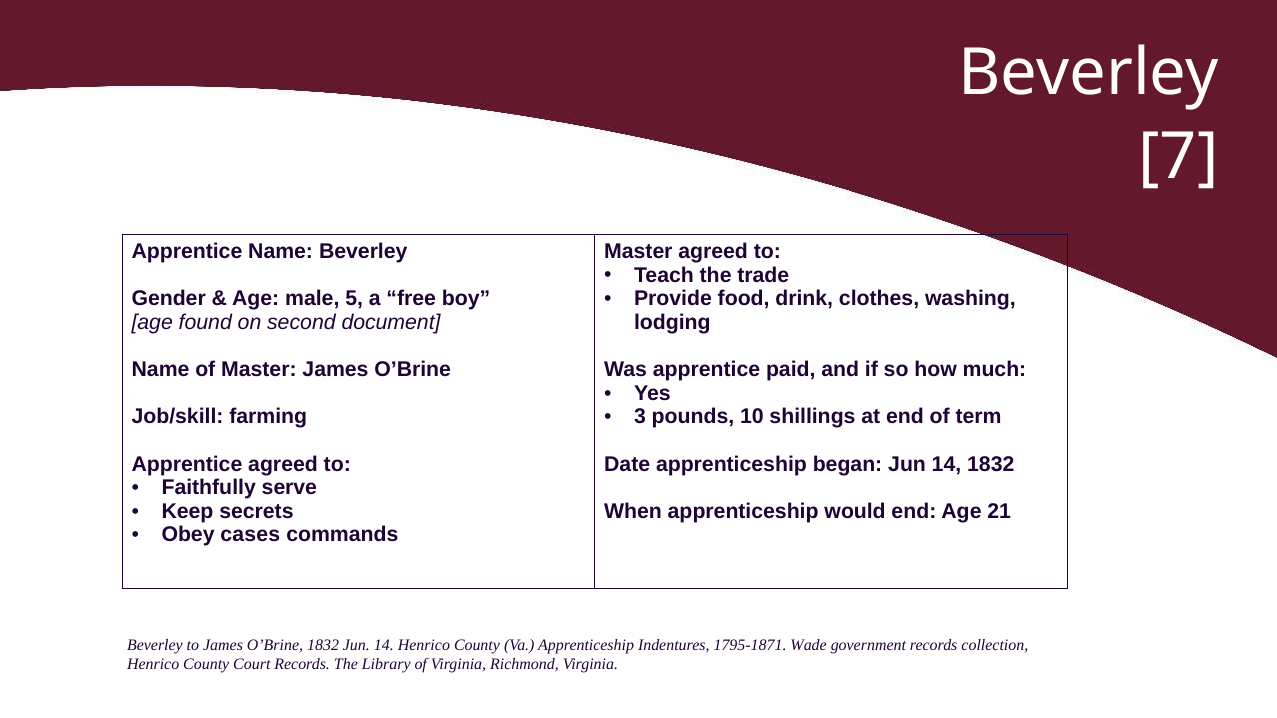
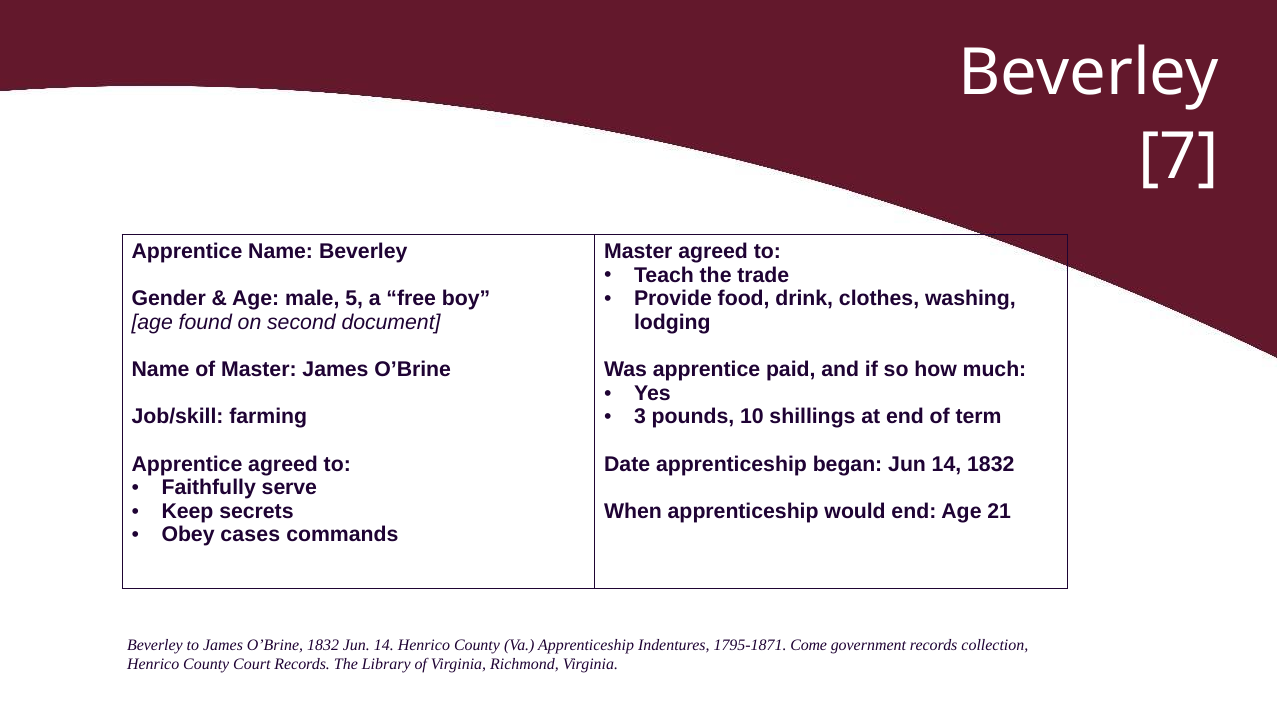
Wade: Wade -> Come
